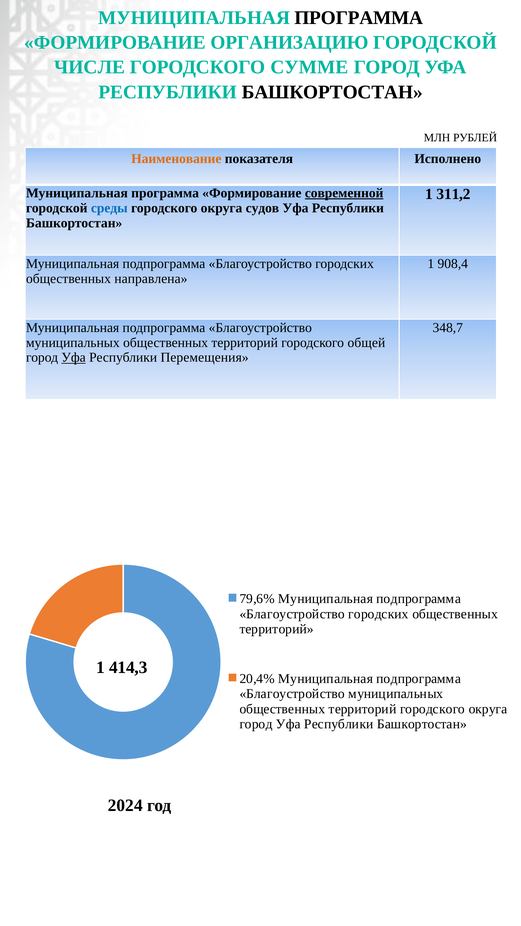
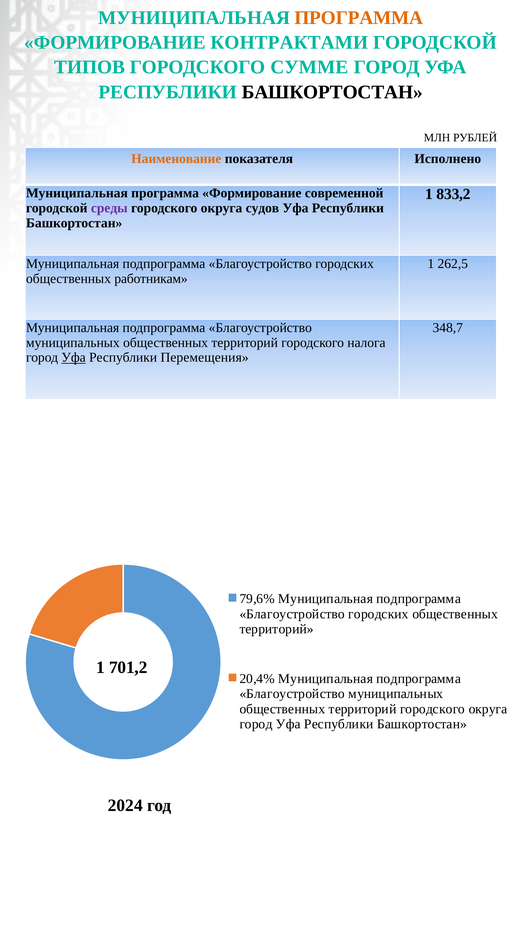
ПРОГРАММА at (359, 18) colour: black -> orange
ОРГАНИЗАЦИЮ: ОРГАНИЗАЦИЮ -> КОНТРАКТАМИ
ЧИСЛЕ: ЧИСЛЕ -> ТИПОВ
современной underline: present -> none
311,2: 311,2 -> 833,2
среды colour: blue -> purple
908,4: 908,4 -> 262,5
направлена: направлена -> работникам
общей: общей -> налога
414,3: 414,3 -> 701,2
